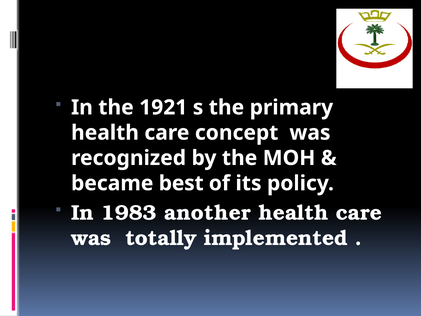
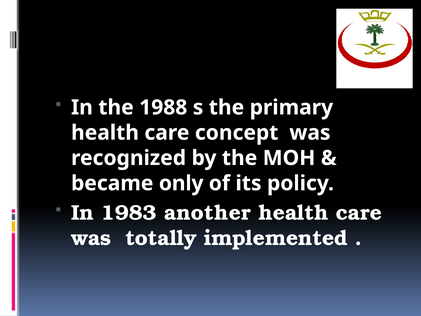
1921: 1921 -> 1988
best: best -> only
